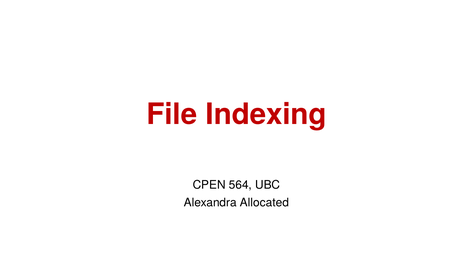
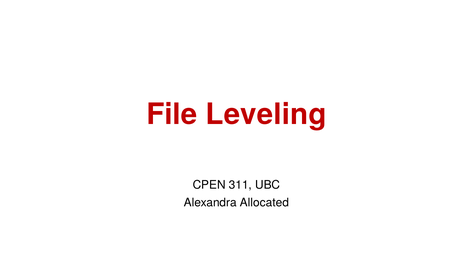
Indexing: Indexing -> Leveling
564: 564 -> 311
